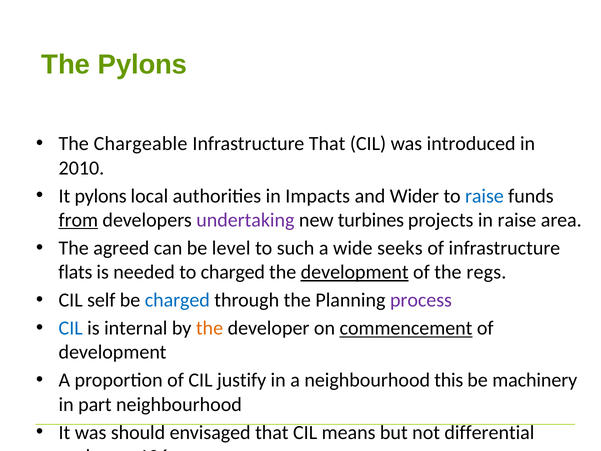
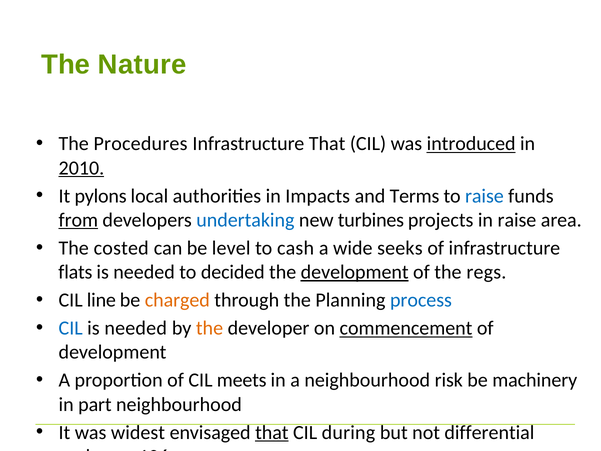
The Pylons: Pylons -> Nature
Chargeable: Chargeable -> Procedures
introduced underline: none -> present
2010 underline: none -> present
Wider: Wider -> Terms
undertaking colour: purple -> blue
agreed: agreed -> costed
such: such -> cash
to charged: charged -> decided
self: self -> line
charged at (177, 300) colour: blue -> orange
process colour: purple -> blue
internal at (136, 328): internal -> needed
justify: justify -> meets
this: this -> risk
should: should -> widest
that at (272, 432) underline: none -> present
means: means -> during
